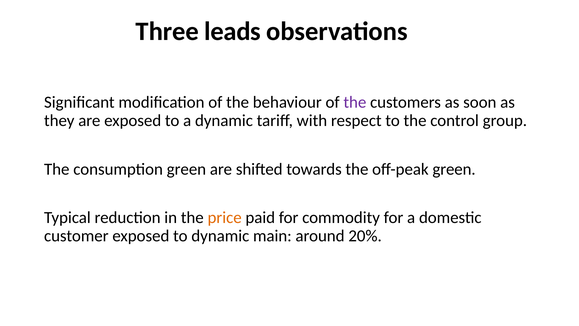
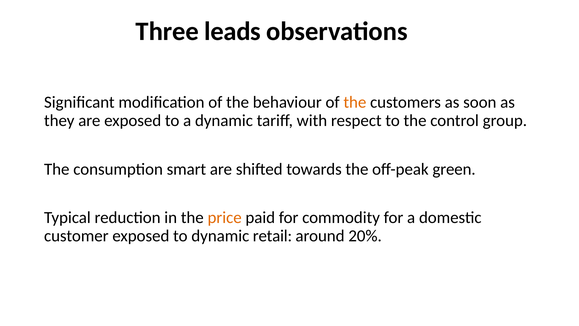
the at (355, 102) colour: purple -> orange
consumption green: green -> smart
main: main -> retail
